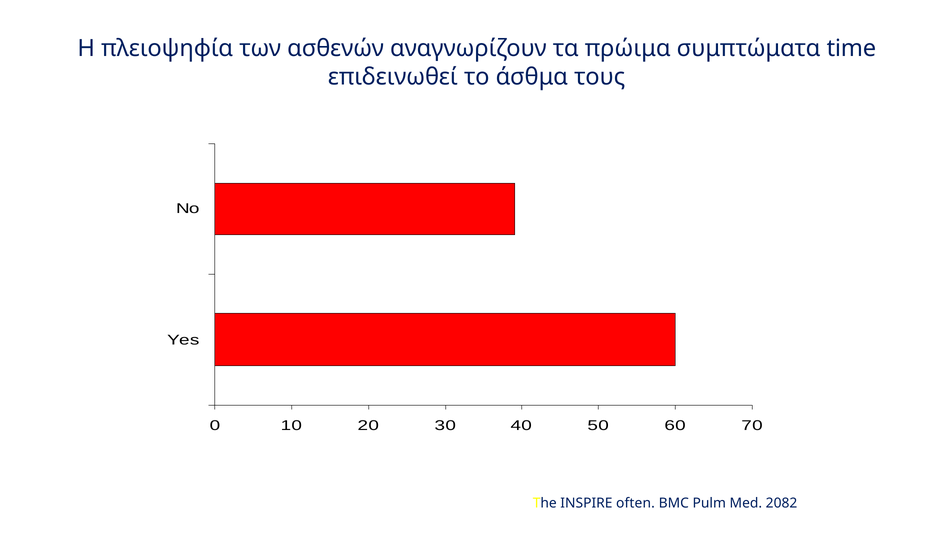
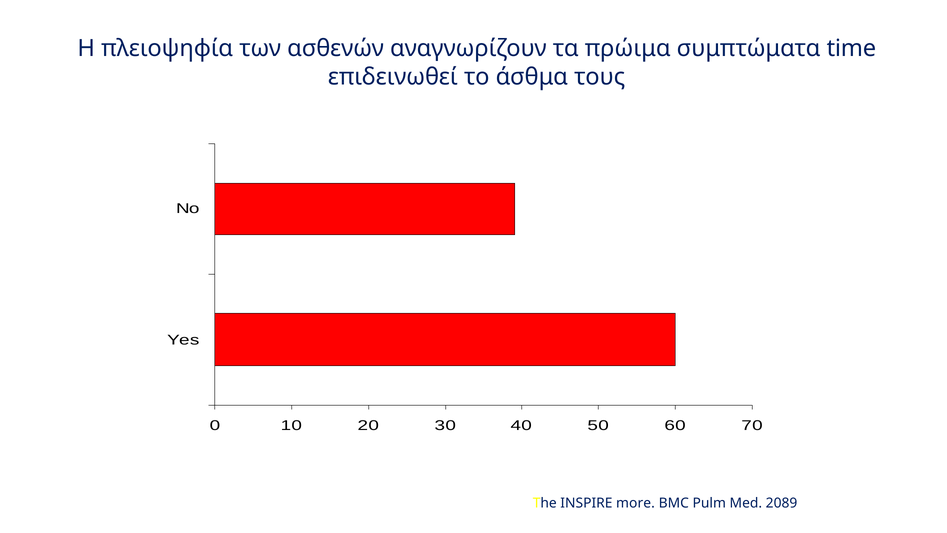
often: often -> more
2082: 2082 -> 2089
